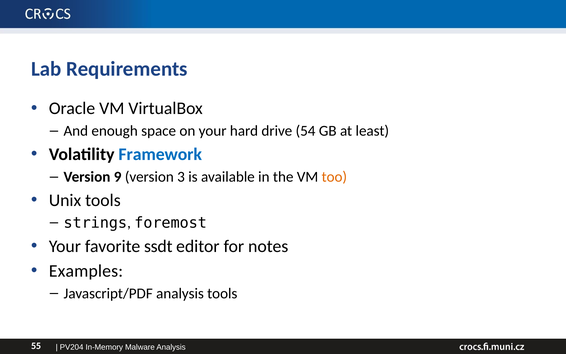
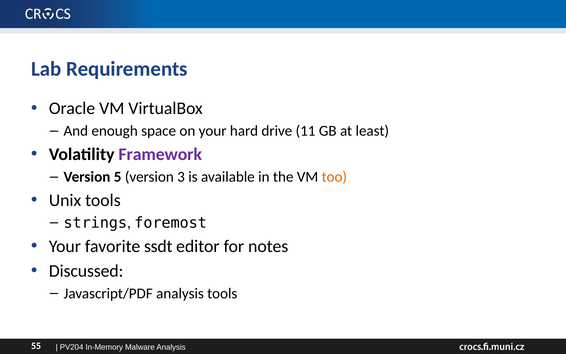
54: 54 -> 11
Framework colour: blue -> purple
9: 9 -> 5
Examples: Examples -> Discussed
